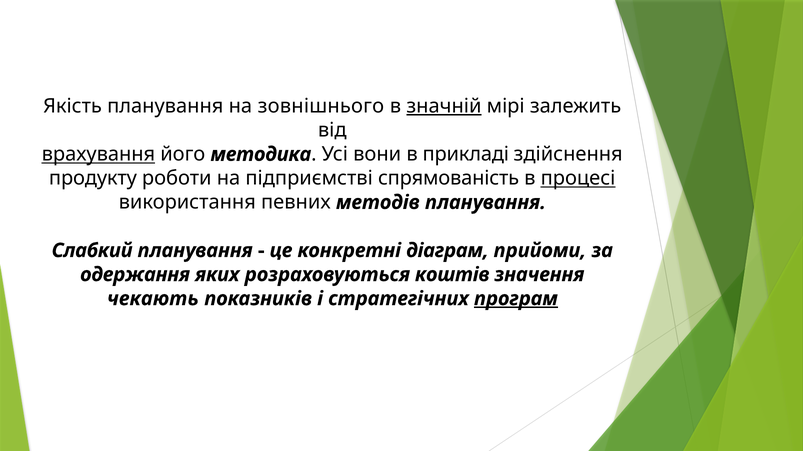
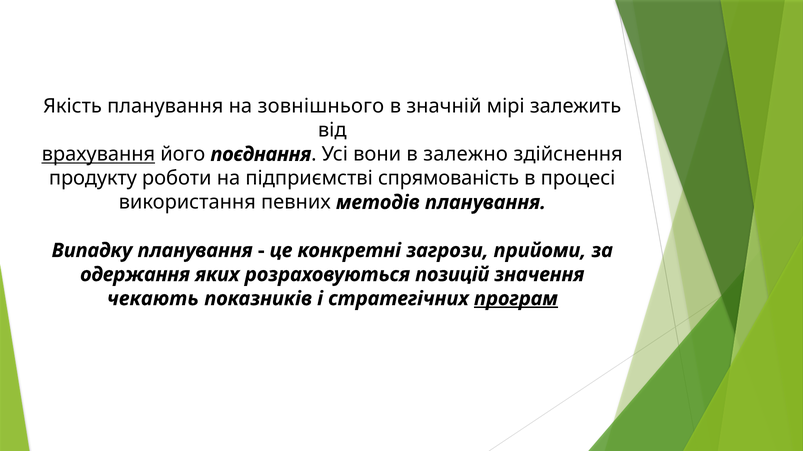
значній underline: present -> none
методика: методика -> поєднання
прикладі: прикладі -> залежно
процесі underline: present -> none
Слабкий: Слабкий -> Випадку
діаграм: діаграм -> загрози
коштів: коштів -> позицій
